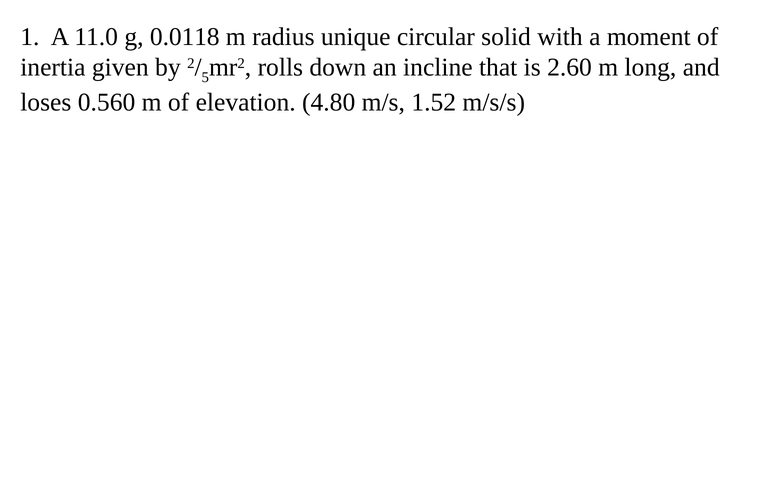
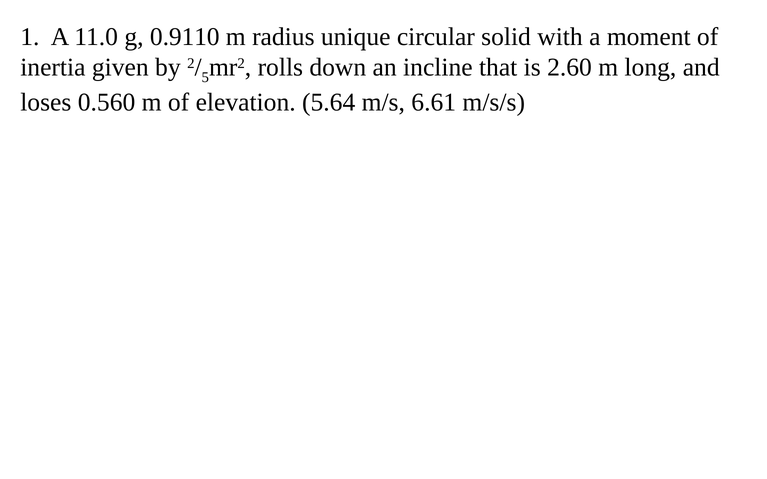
0.0118: 0.0118 -> 0.9110
4.80: 4.80 -> 5.64
1.52: 1.52 -> 6.61
